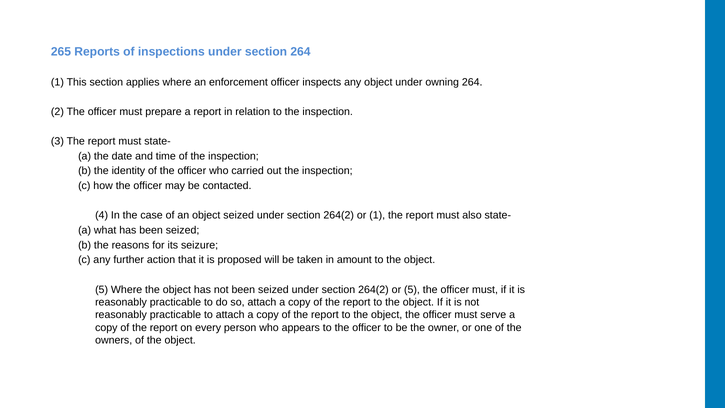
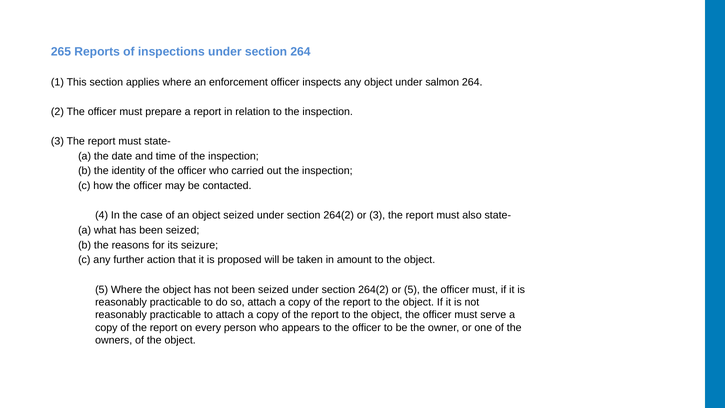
owning: owning -> salmon
or 1: 1 -> 3
